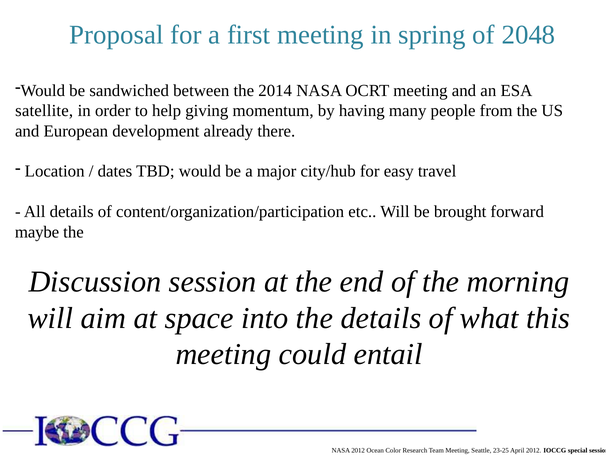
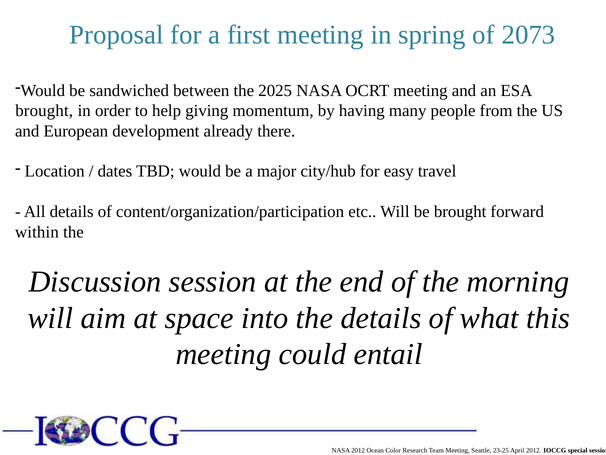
2048: 2048 -> 2073
2014: 2014 -> 2025
satellite at (44, 111): satellite -> brought
maybe: maybe -> within
